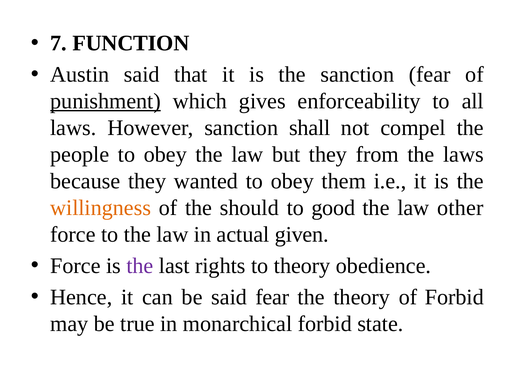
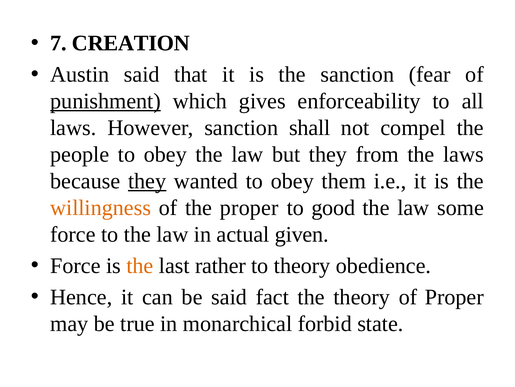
FUNCTION: FUNCTION -> CREATION
they at (147, 181) underline: none -> present
the should: should -> proper
other: other -> some
the at (140, 265) colour: purple -> orange
rights: rights -> rather
said fear: fear -> fact
of Forbid: Forbid -> Proper
